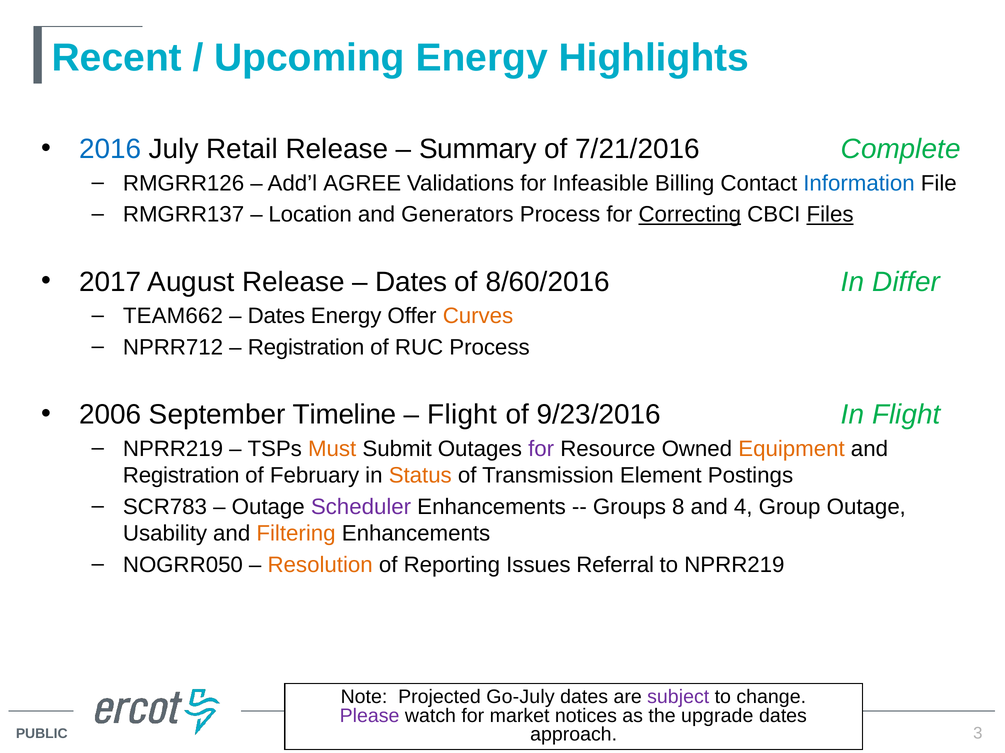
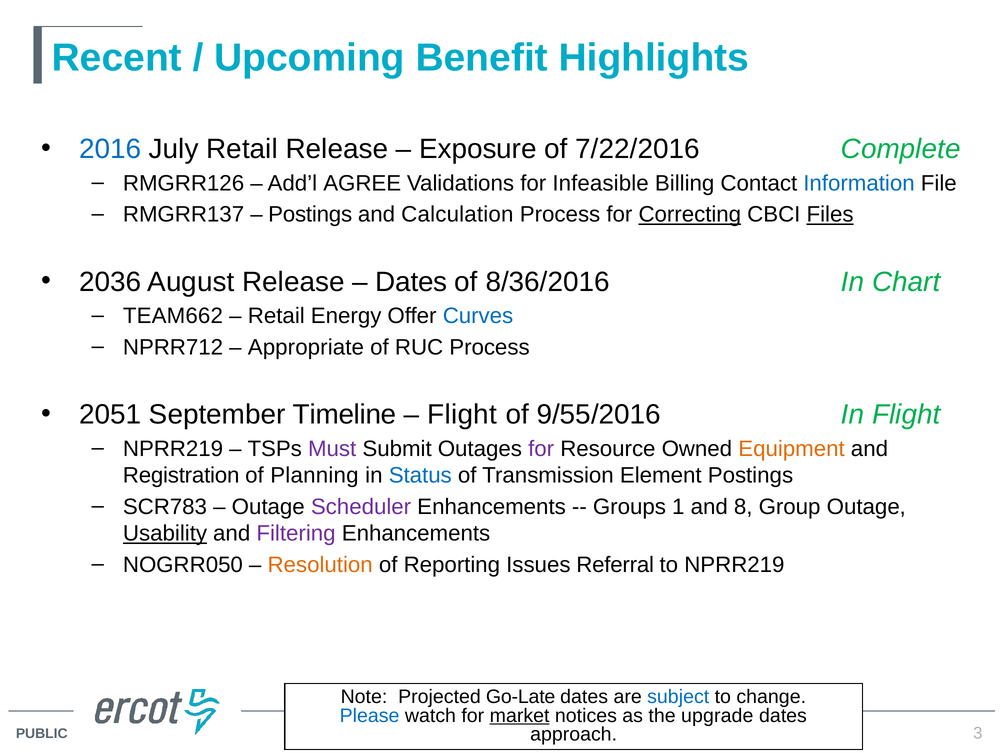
Upcoming Energy: Energy -> Benefit
Summary: Summary -> Exposure
7/21/2016: 7/21/2016 -> 7/22/2016
Location at (310, 215): Location -> Postings
Generators: Generators -> Calculation
2017: 2017 -> 2036
8/60/2016: 8/60/2016 -> 8/36/2016
Differ: Differ -> Chart
Dates at (276, 316): Dates -> Retail
Curves colour: orange -> blue
Registration at (306, 348): Registration -> Appropriate
2006: 2006 -> 2051
9/23/2016: 9/23/2016 -> 9/55/2016
Must colour: orange -> purple
February: February -> Planning
Status colour: orange -> blue
8: 8 -> 1
4: 4 -> 8
Usability underline: none -> present
Filtering colour: orange -> purple
Go-July: Go-July -> Go-Late
subject colour: purple -> blue
Please colour: purple -> blue
market underline: none -> present
